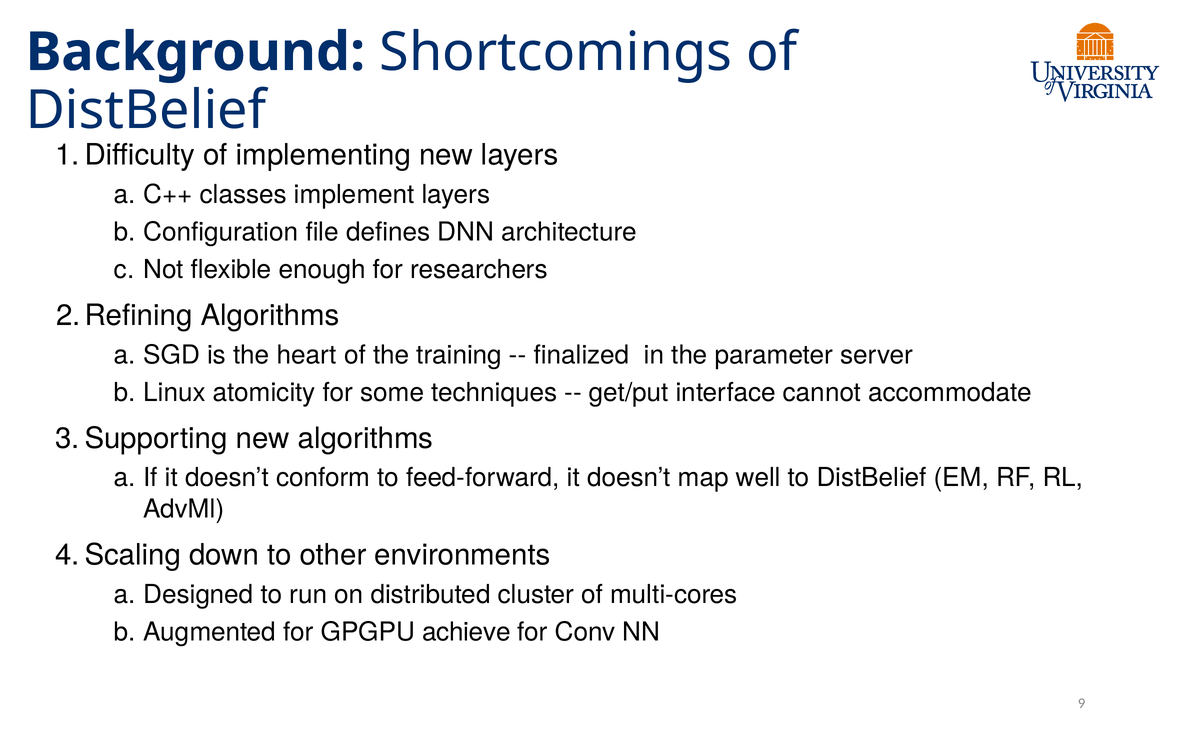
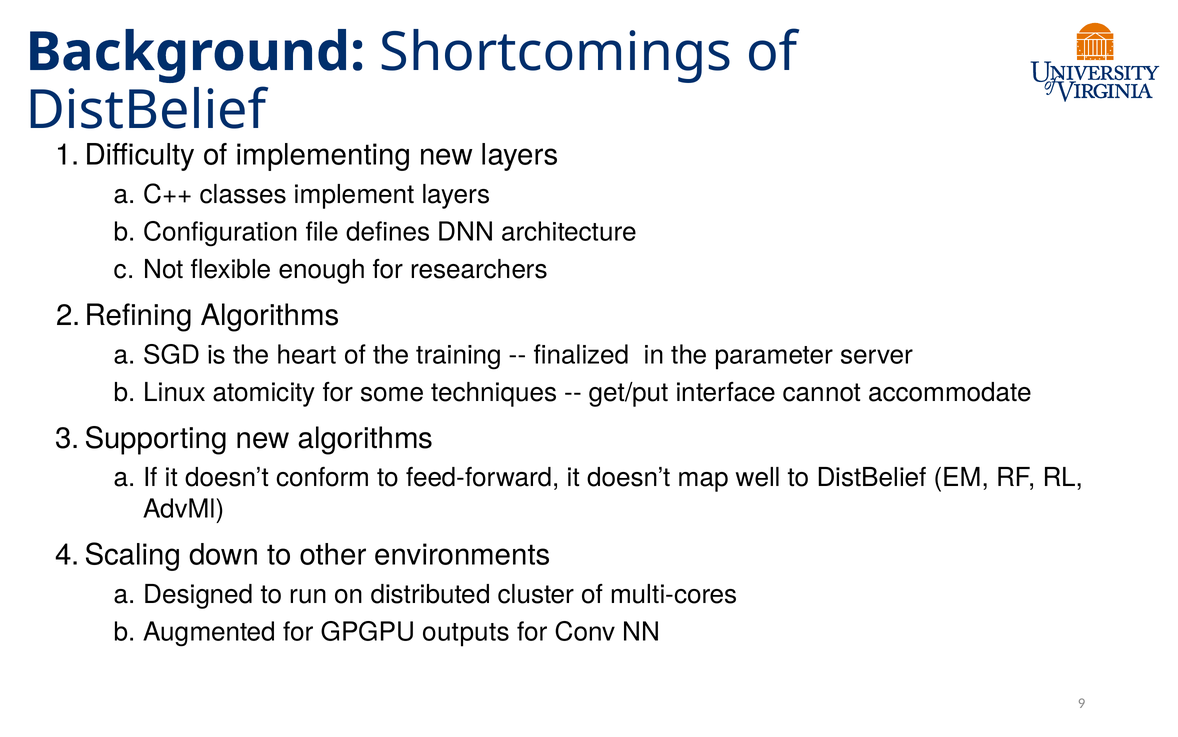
achieve: achieve -> outputs
